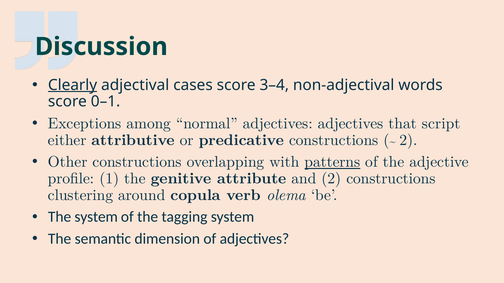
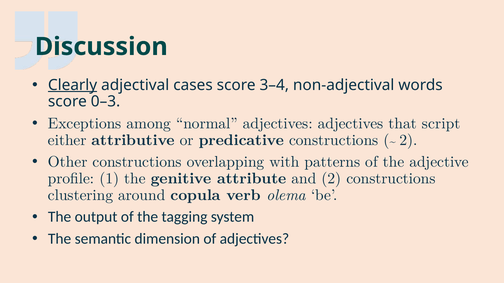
0–1: 0–1 -> 0–3
patterns underline: present -> none
The system: system -> output
